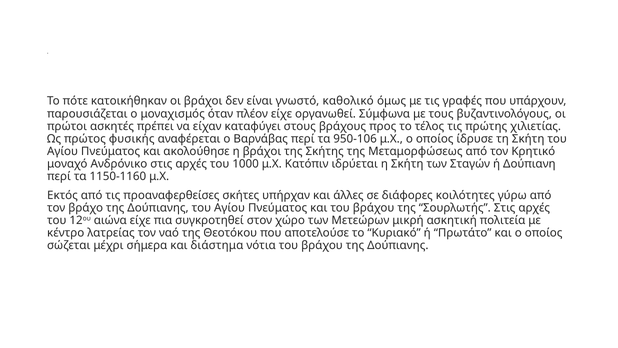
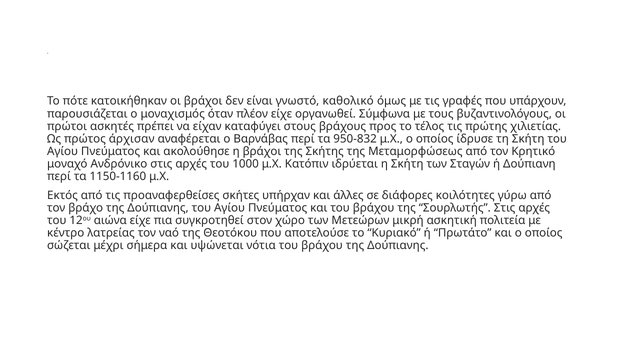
φυσικής: φυσικής -> άρχισαν
950-106: 950-106 -> 950-832
διάστημα: διάστημα -> υψώνεται
